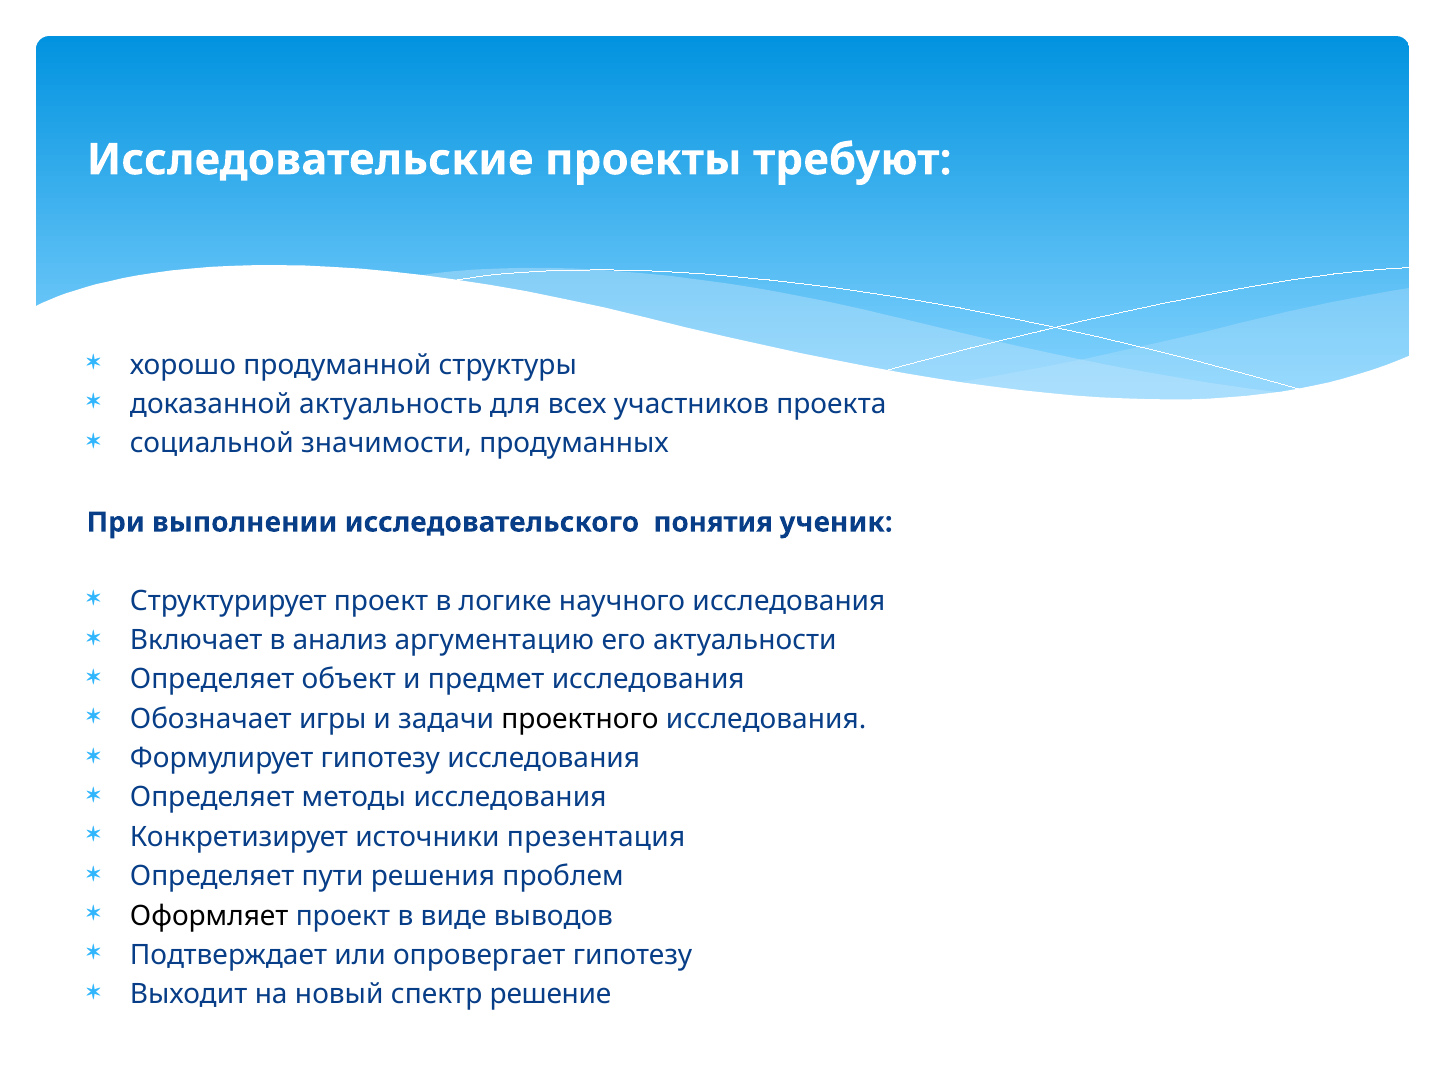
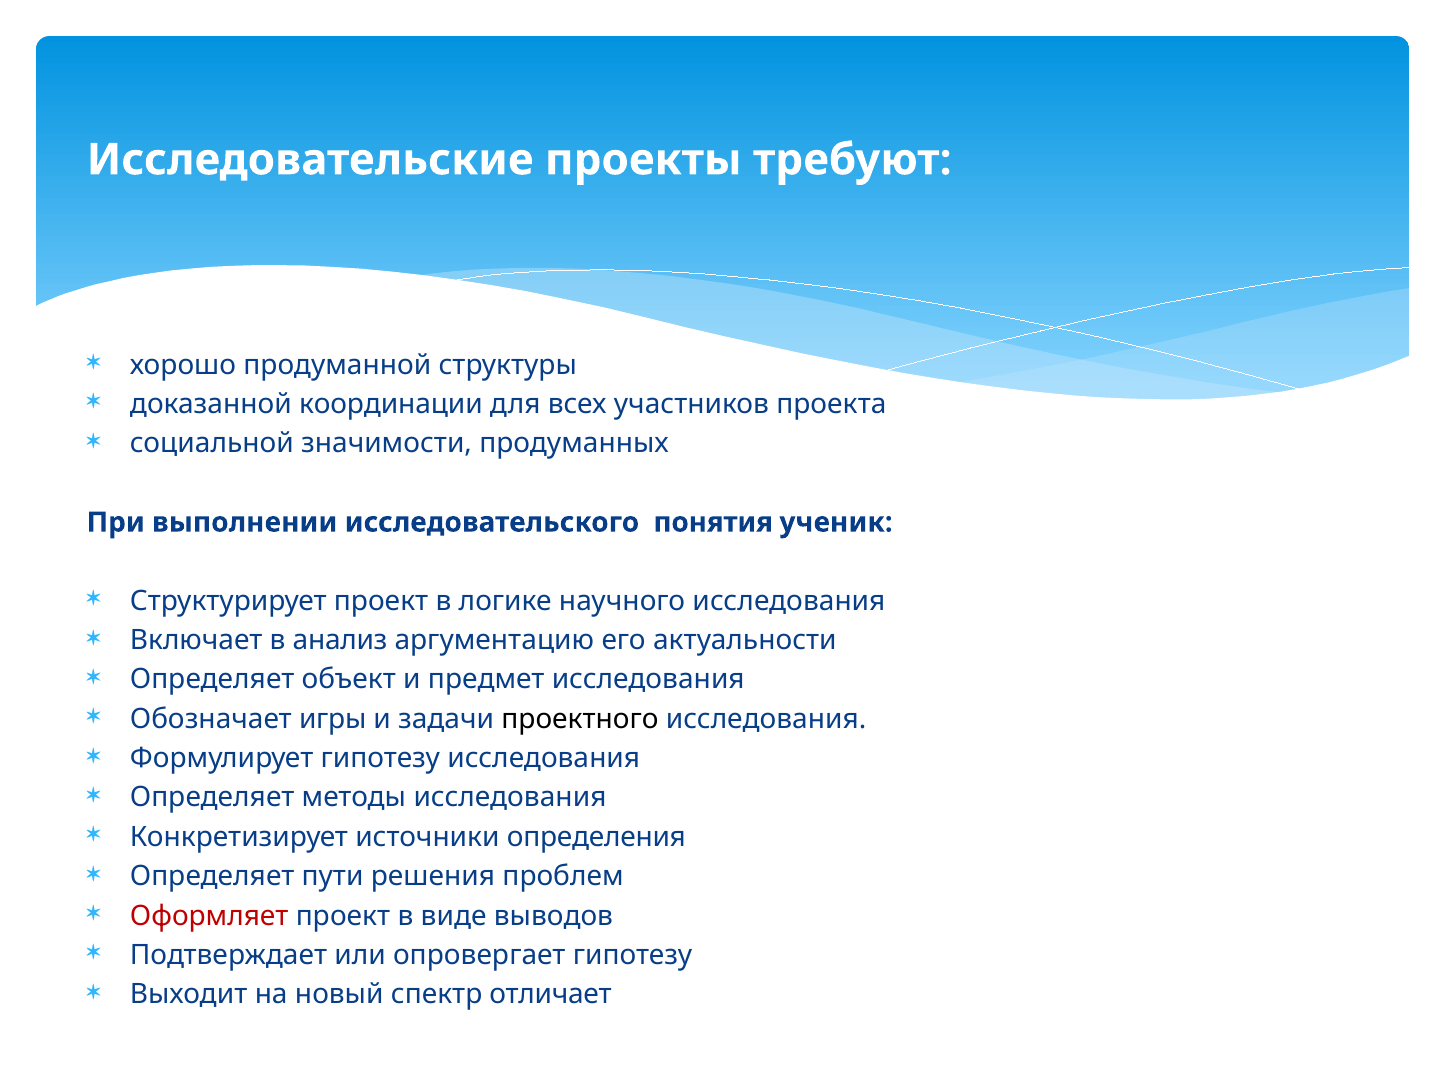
актуальность: актуальность -> координации
презентация: презентация -> определения
Оформляет colour: black -> red
решение: решение -> отличает
